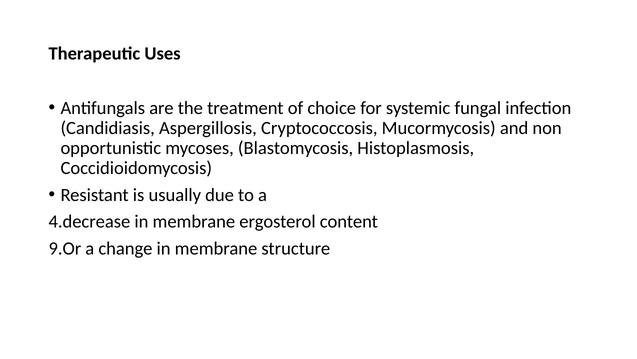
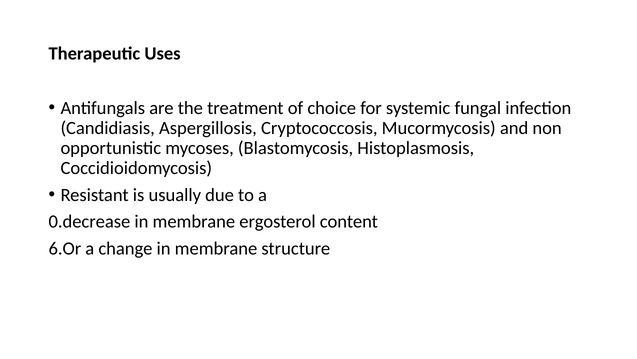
4.decrease: 4.decrease -> 0.decrease
9.Or: 9.Or -> 6.Or
